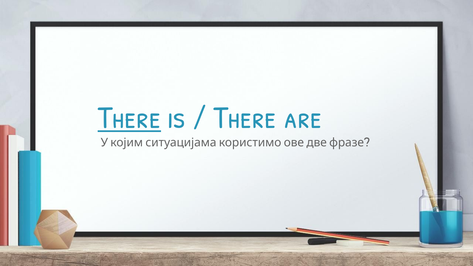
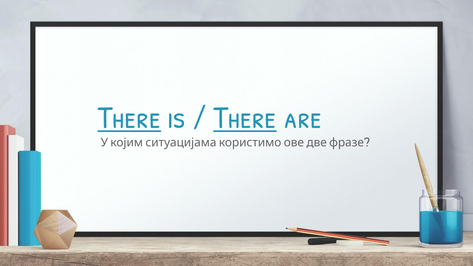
There at (245, 118) underline: none -> present
